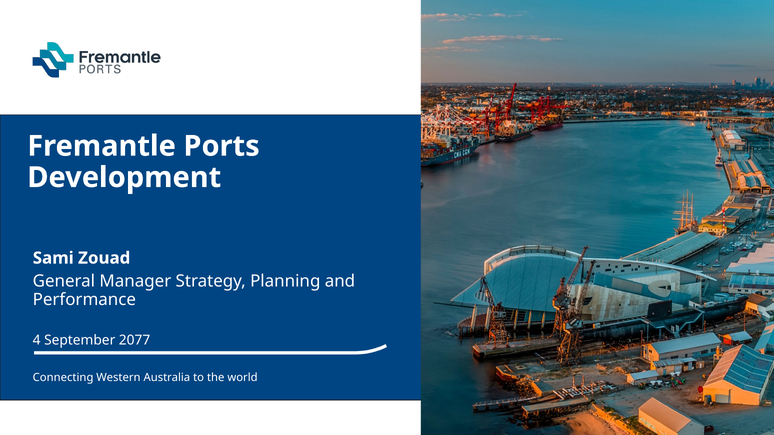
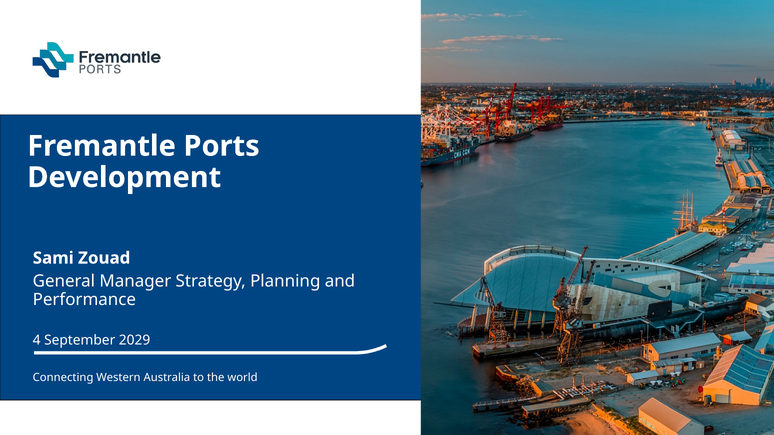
2077: 2077 -> 2029
